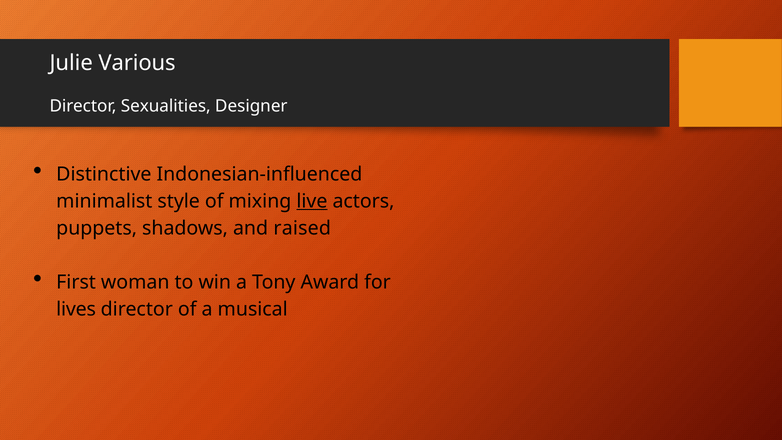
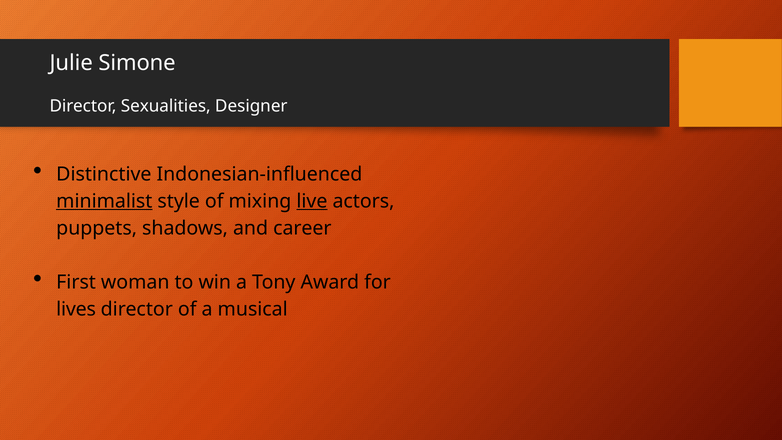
Various: Various -> Simone
minimalist underline: none -> present
raised: raised -> career
